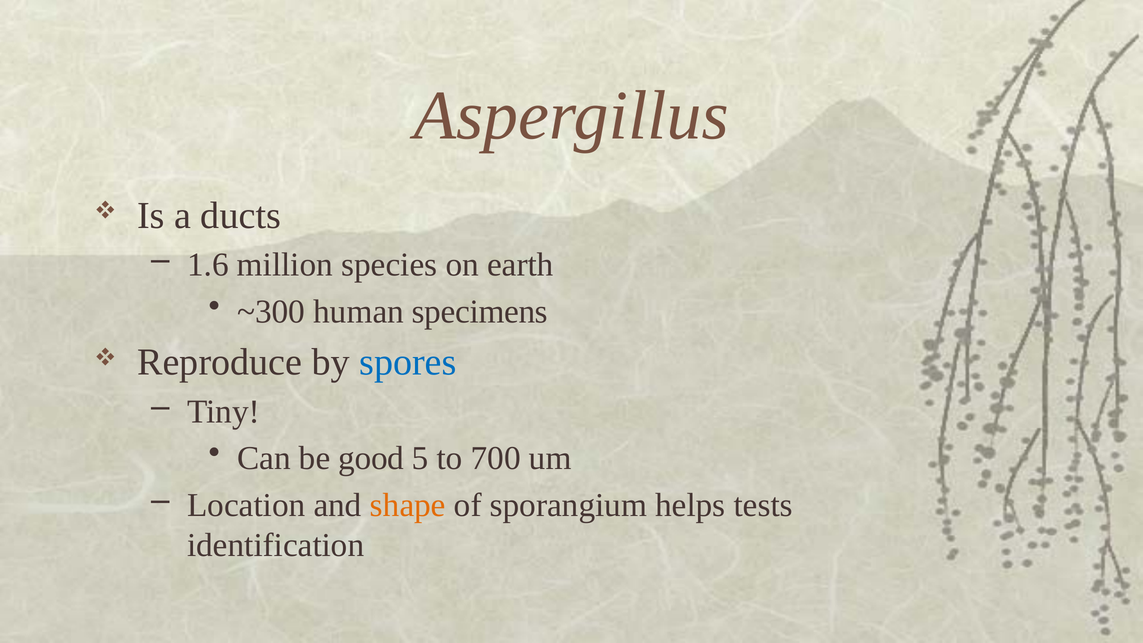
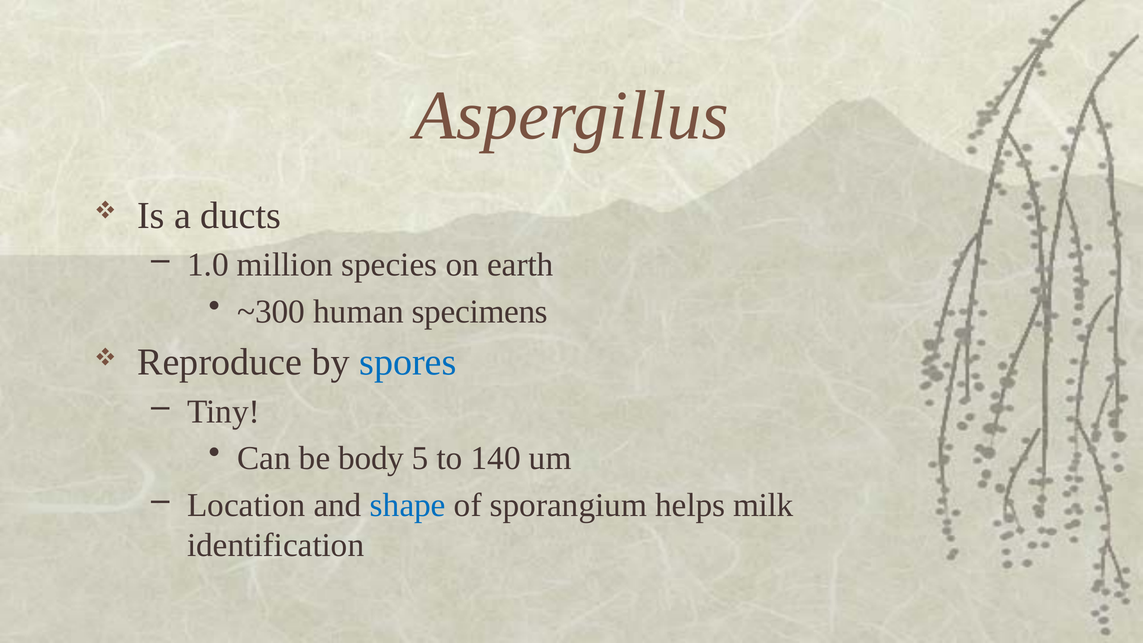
1.6: 1.6 -> 1.0
good: good -> body
700: 700 -> 140
shape colour: orange -> blue
tests: tests -> milk
